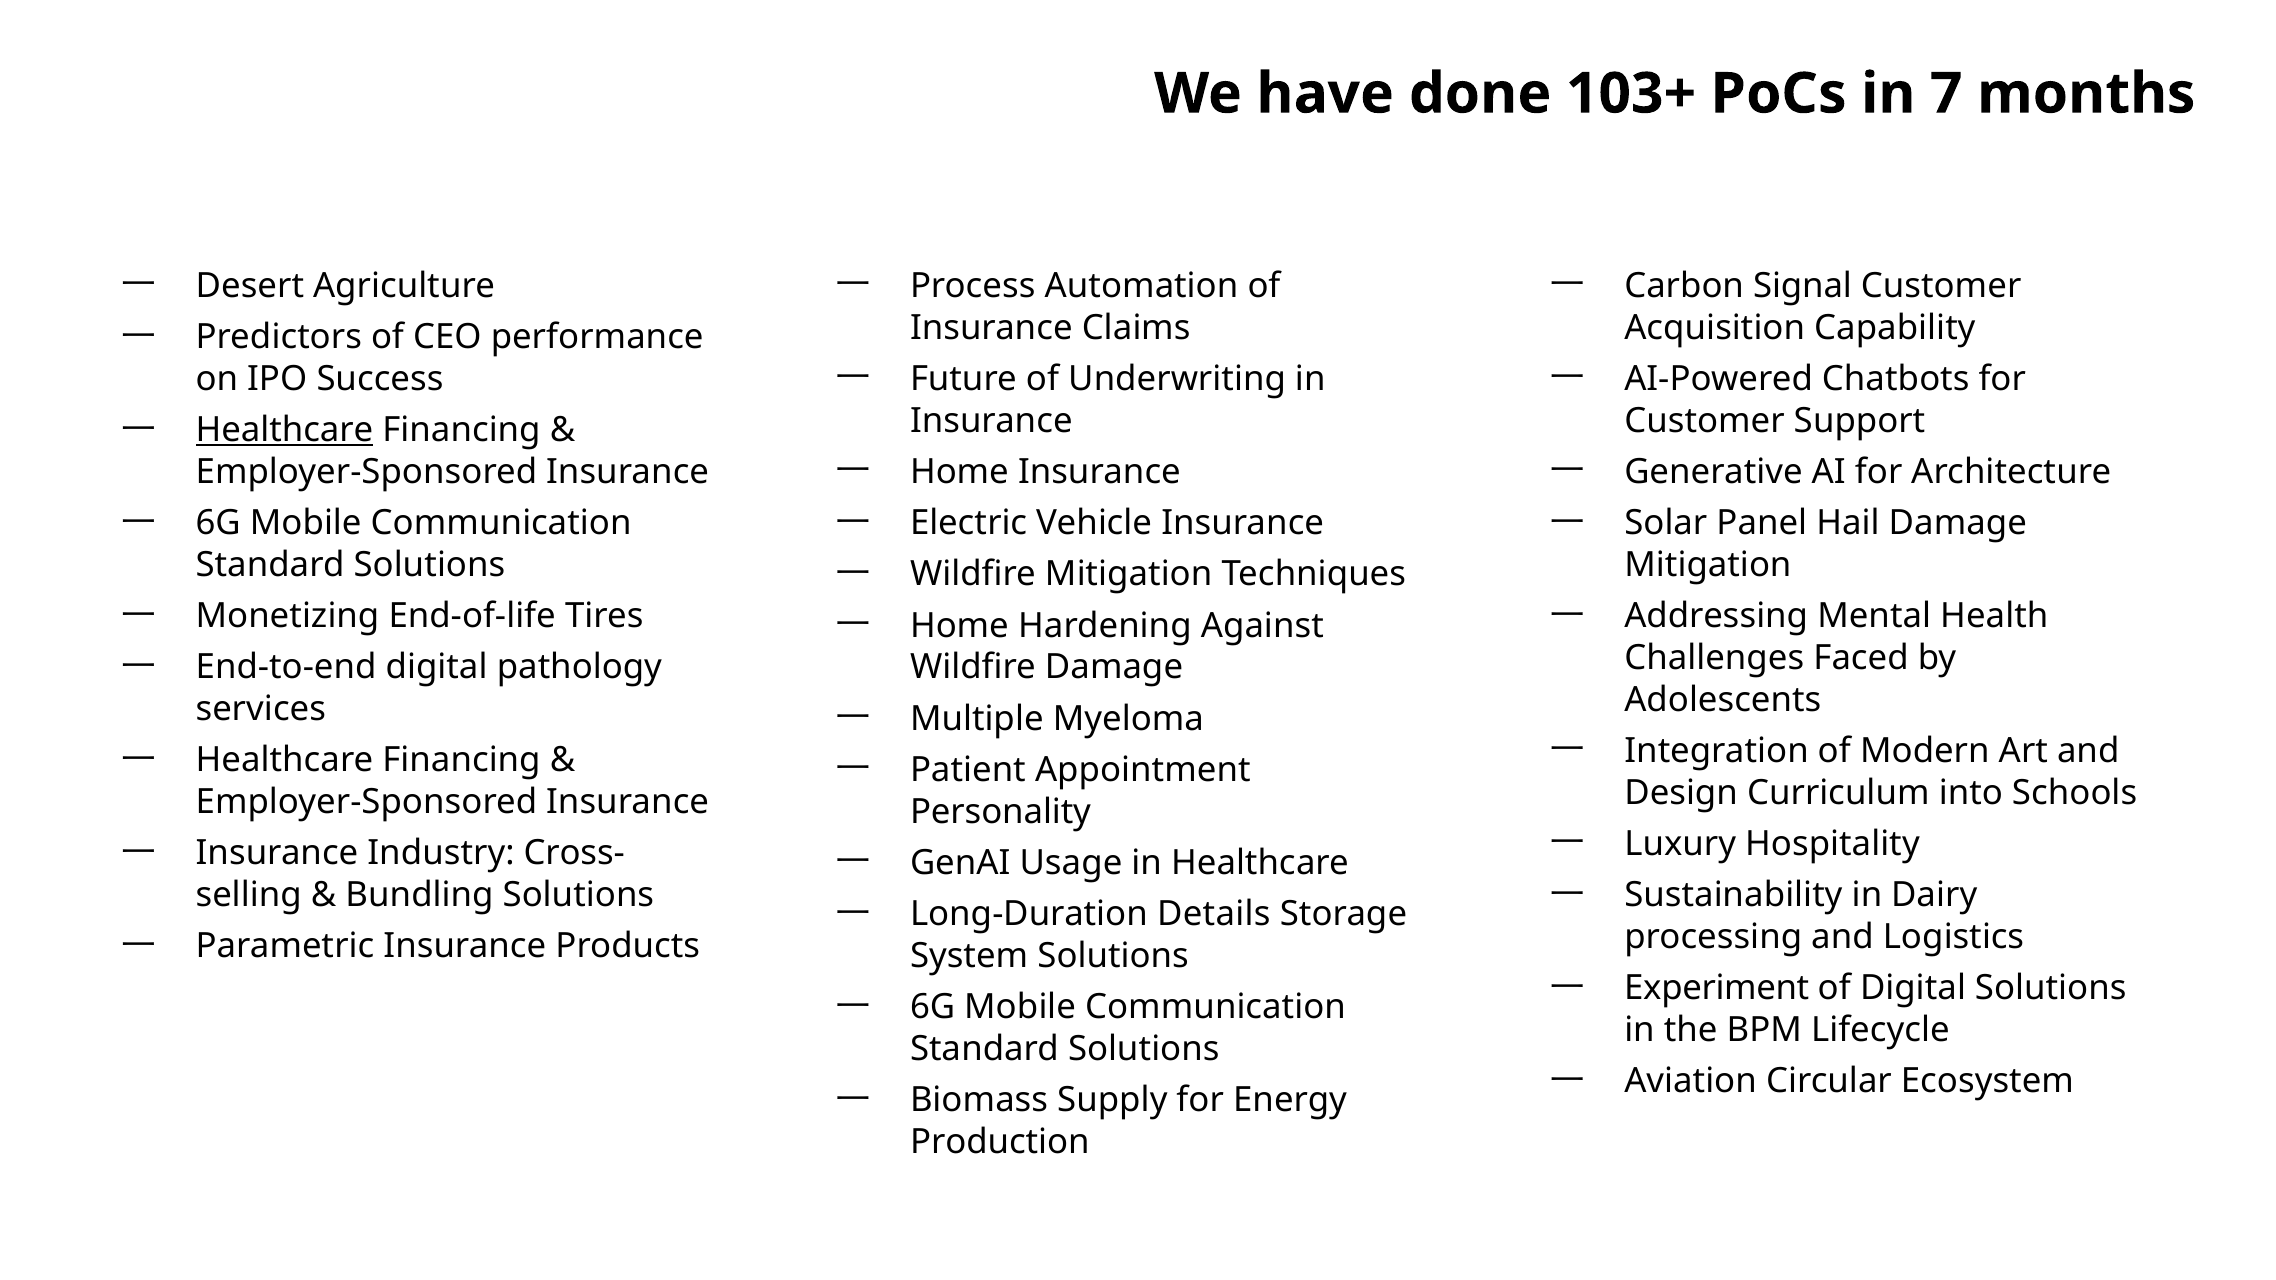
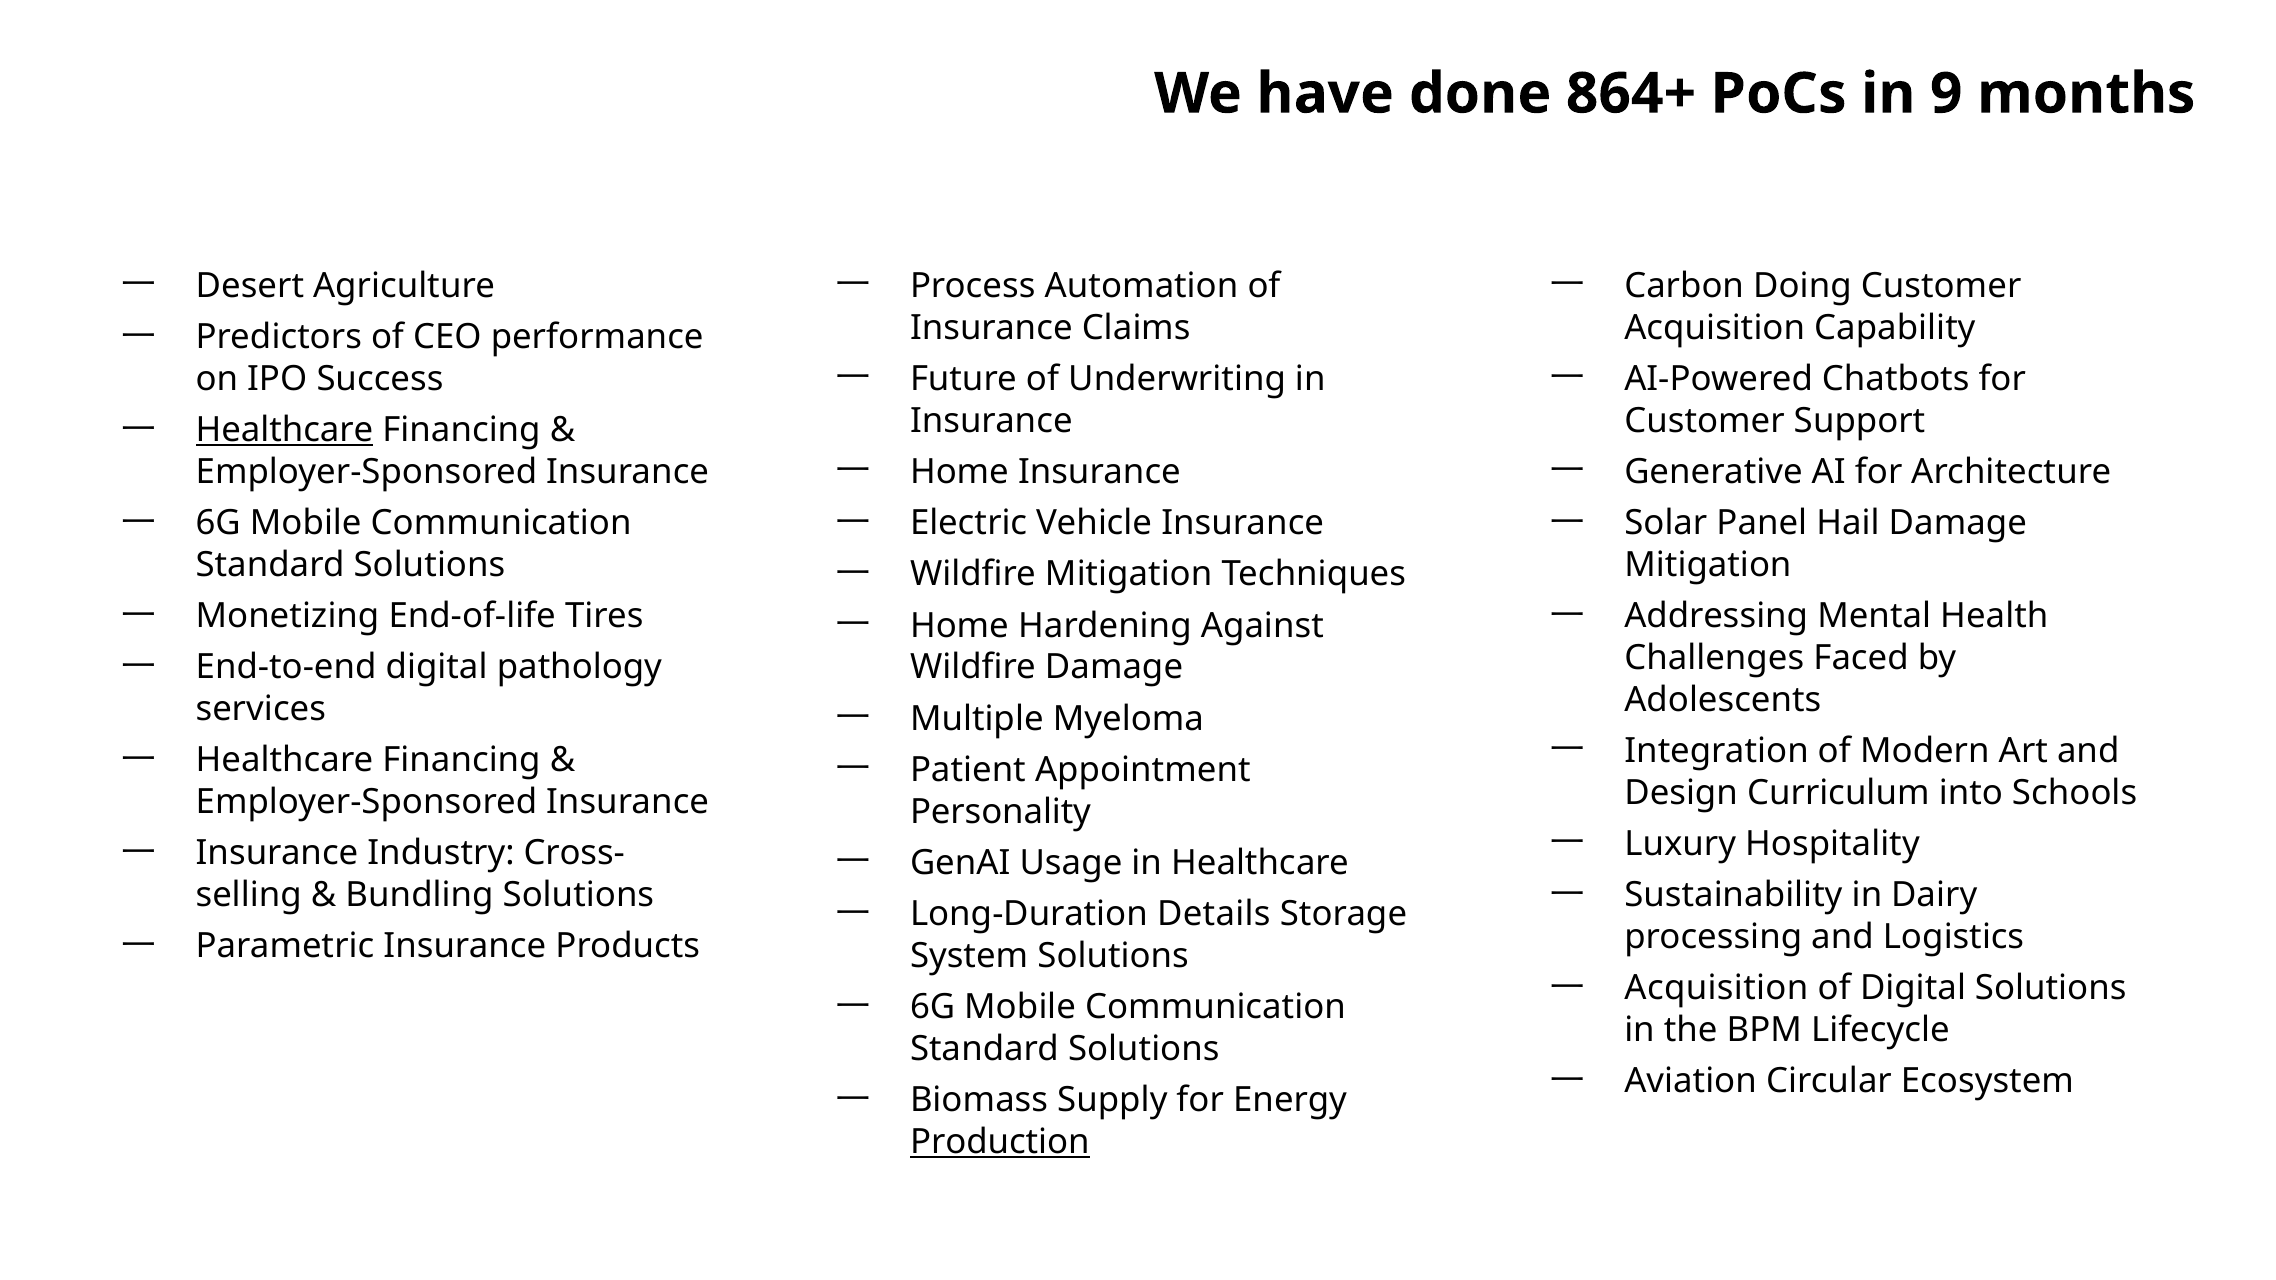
103+: 103+ -> 864+
7: 7 -> 9
Signal: Signal -> Doing
Experiment at (1717, 988): Experiment -> Acquisition
Production underline: none -> present
